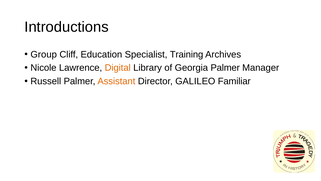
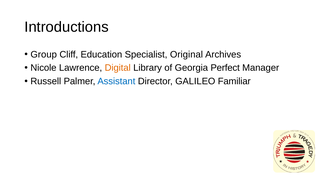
Training: Training -> Original
Georgia Palmer: Palmer -> Perfect
Assistant colour: orange -> blue
